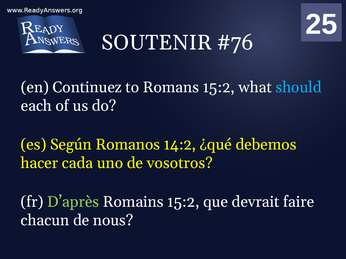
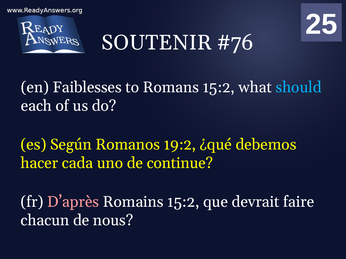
Continuez: Continuez -> Faiblesses
14:2: 14:2 -> 19:2
vosotros: vosotros -> continue
D’après colour: light green -> pink
